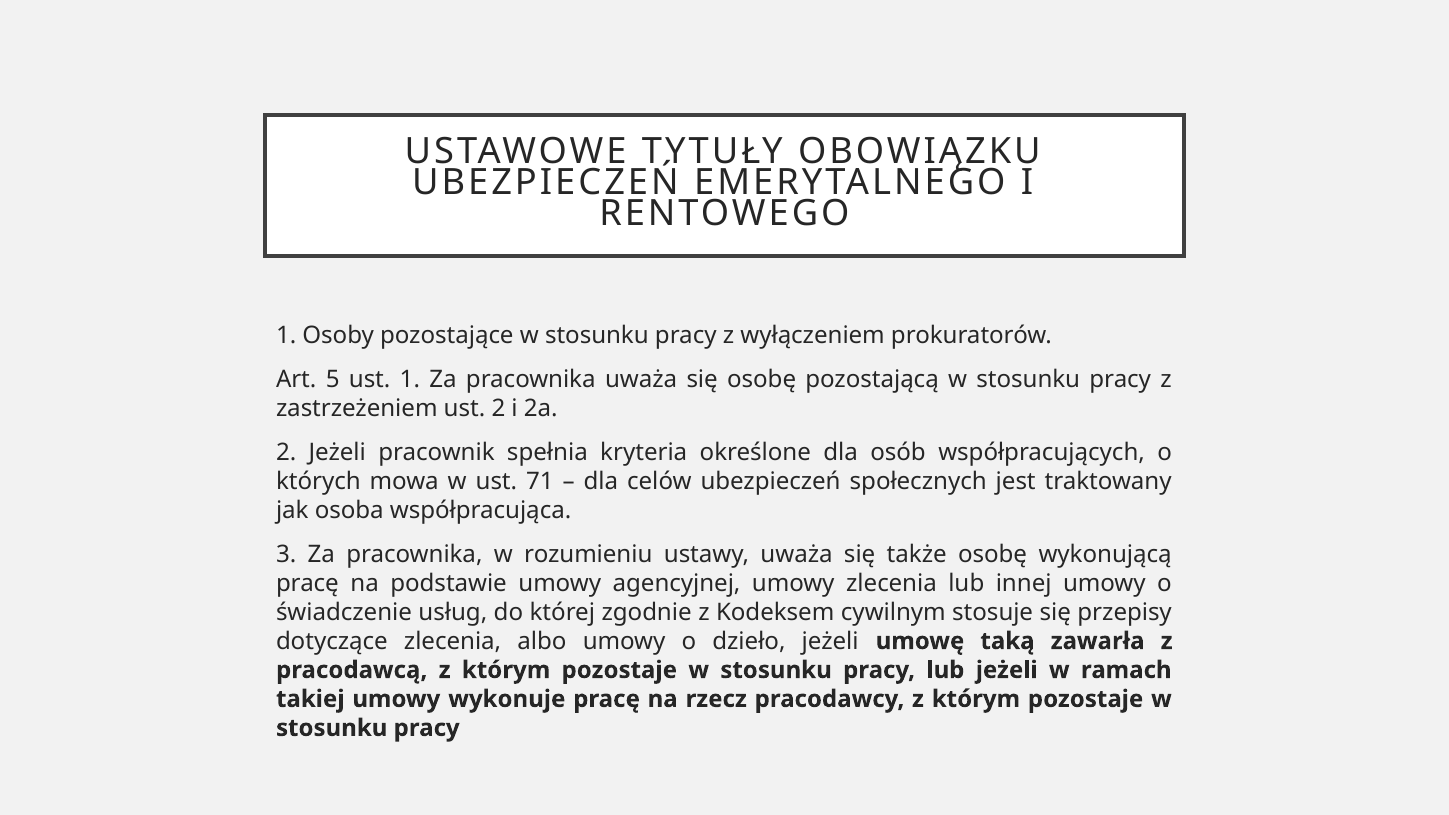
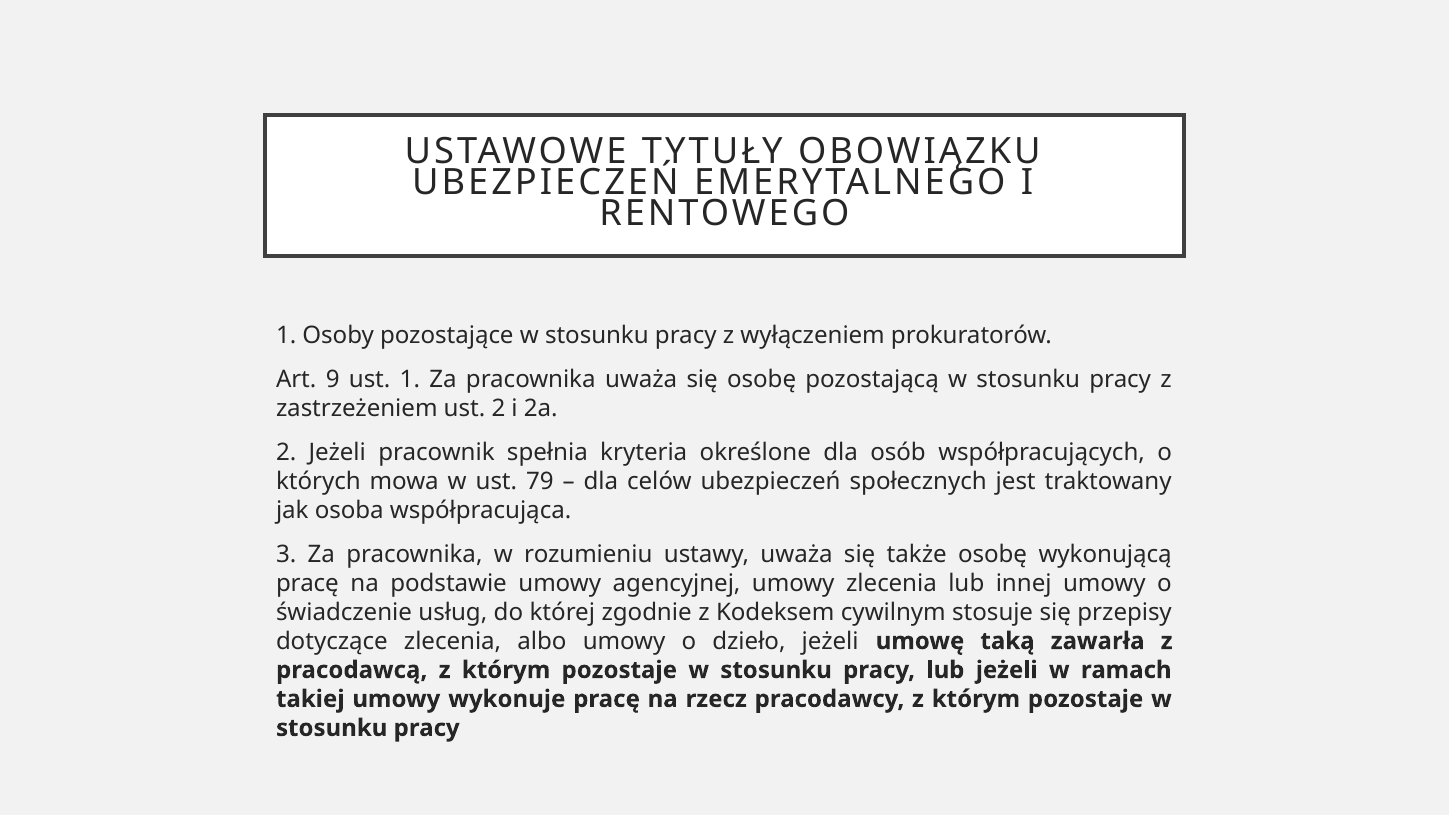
5: 5 -> 9
71: 71 -> 79
